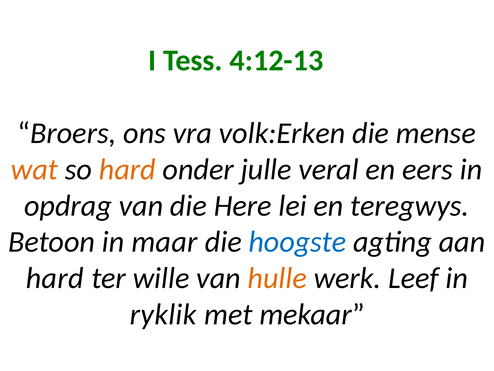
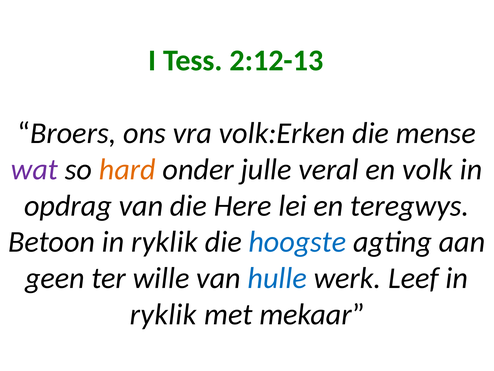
4:12-13: 4:12-13 -> 2:12-13
wat colour: orange -> purple
eers: eers -> volk
Betoon in maar: maar -> ryklik
hard at (55, 278): hard -> geen
hulle colour: orange -> blue
